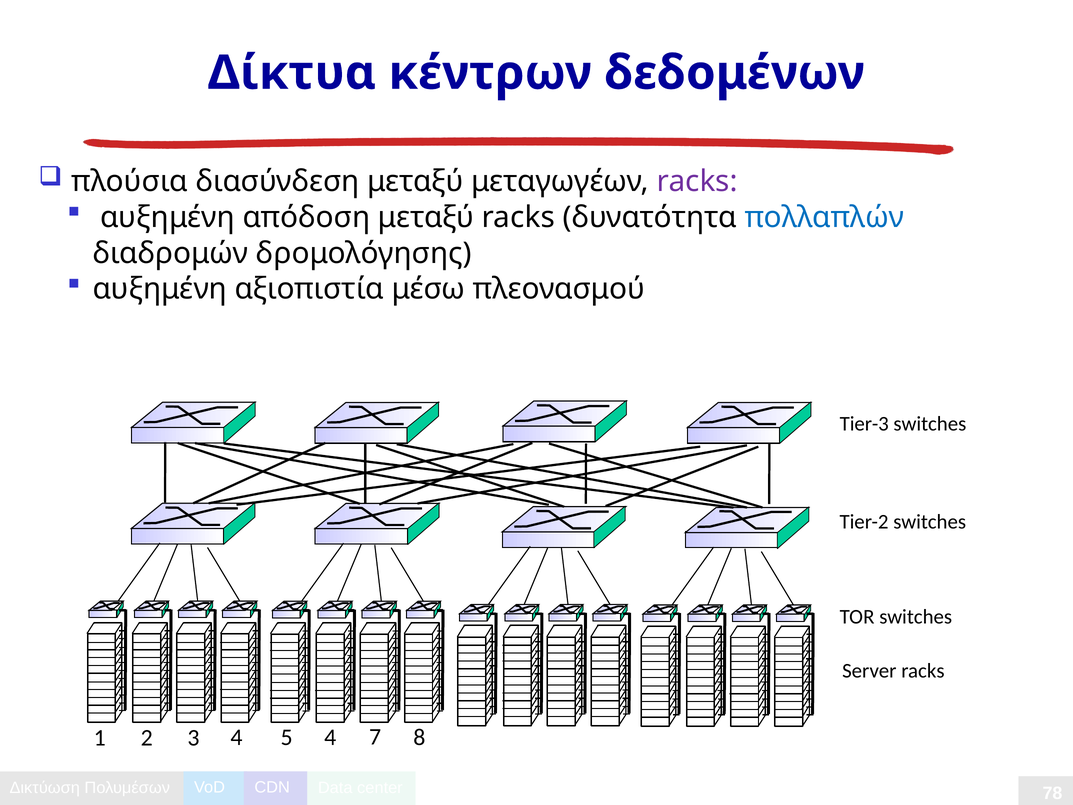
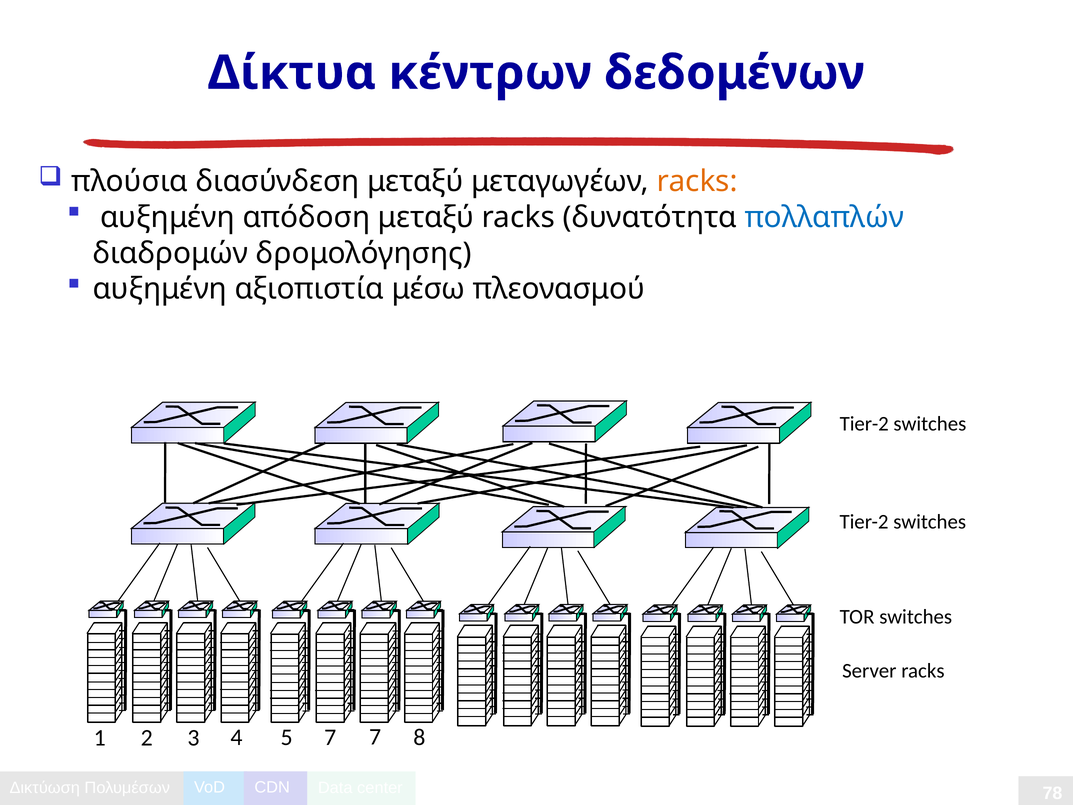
racks at (697, 182) colour: purple -> orange
Tier-3 at (864, 423): Tier-3 -> Tier-2
5 4: 4 -> 7
